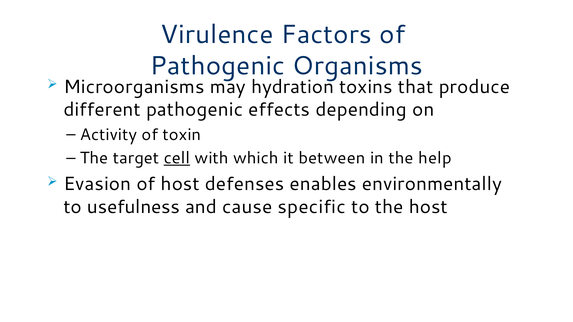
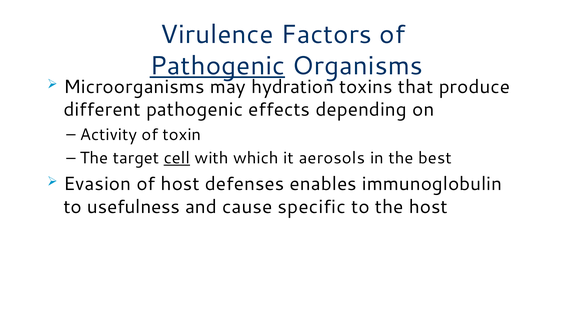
Pathogenic at (217, 66) underline: none -> present
between: between -> aerosols
help: help -> best
environmentally: environmentally -> immunoglobulin
